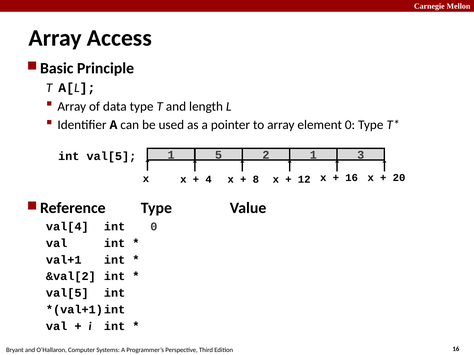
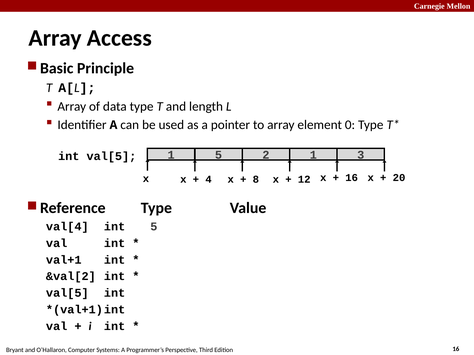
int 0: 0 -> 5
